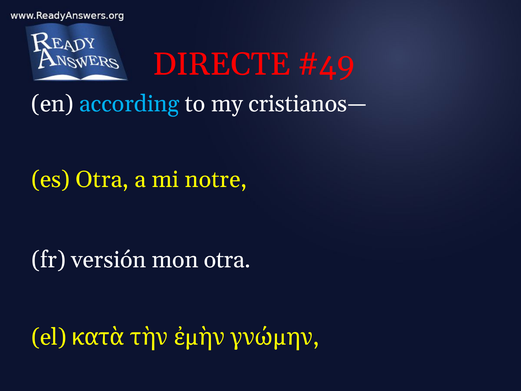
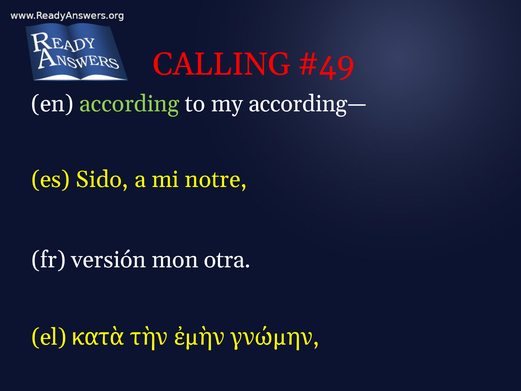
DIRECTE: DIRECTE -> CALLING
according colour: light blue -> light green
cristianos—: cristianos— -> according—
es Otra: Otra -> Sido
